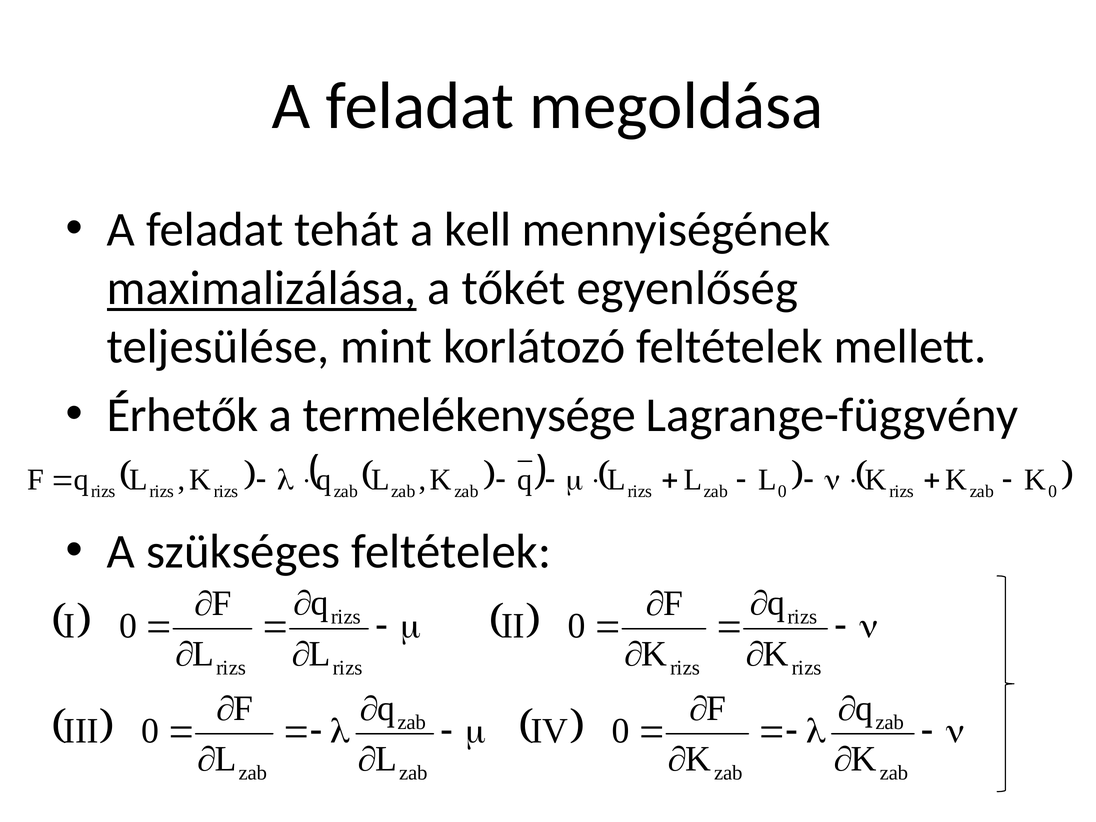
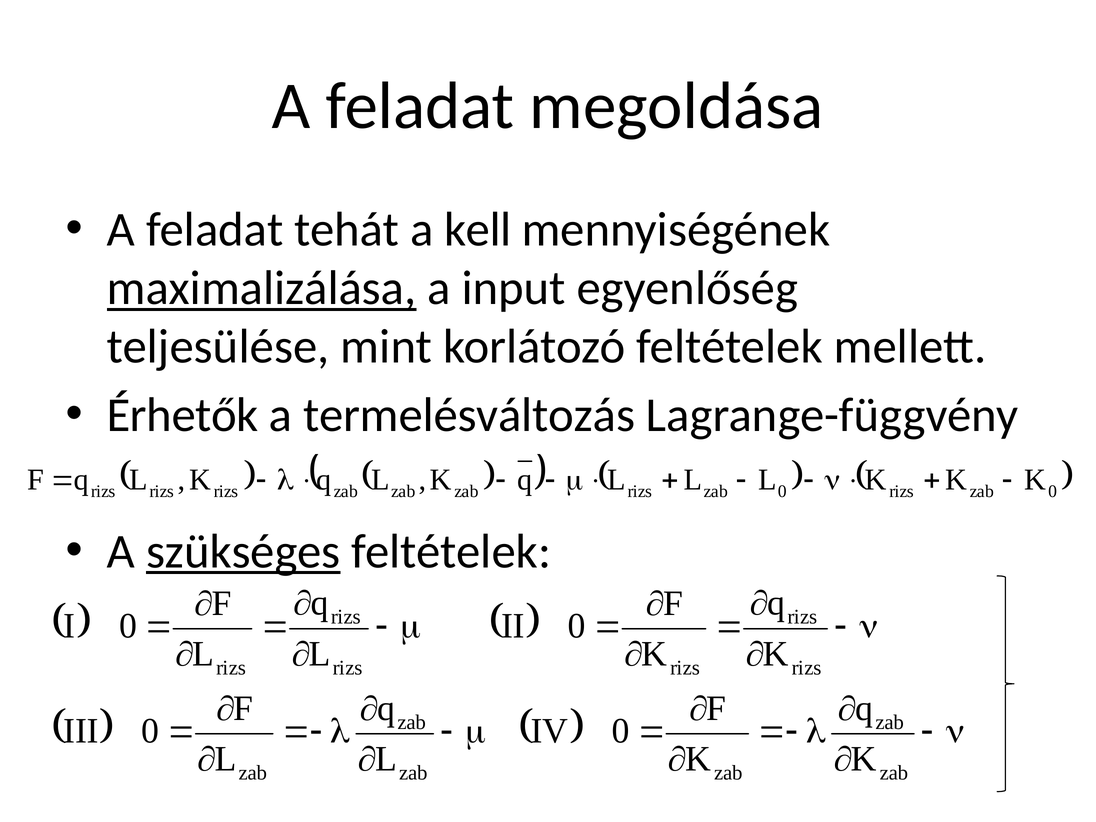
tőkét: tőkét -> input
termelékenysége: termelékenysége -> termelésváltozás
szükséges underline: none -> present
